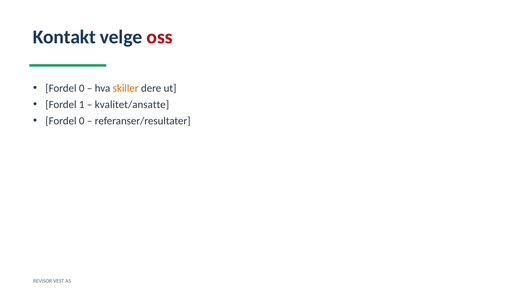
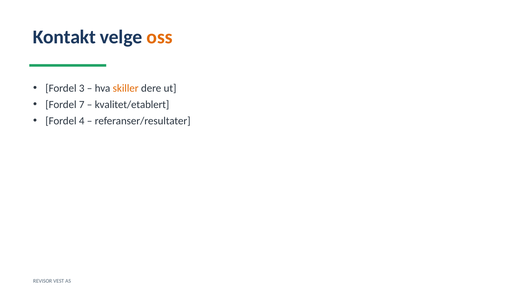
oss colour: red -> orange
0 at (82, 88): 0 -> 3
1: 1 -> 7
kvalitet/ansatte: kvalitet/ansatte -> kvalitet/etablert
0 at (82, 121): 0 -> 4
